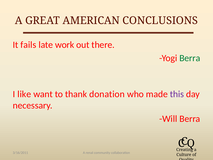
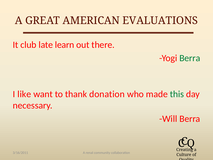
CONCLUSIONS: CONCLUSIONS -> EVALUATIONS
fails: fails -> club
work: work -> learn
this colour: purple -> green
